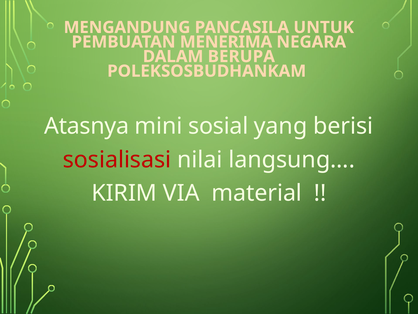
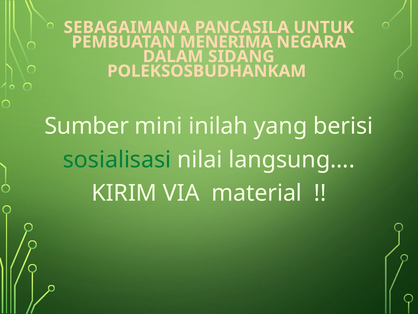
MENGANDUNG: MENGANDUNG -> SEBAGAIMANA
BERUPA: BERUPA -> SIDANG
Atasnya: Atasnya -> Sumber
sosial: sosial -> inilah
sosialisasi colour: red -> green
